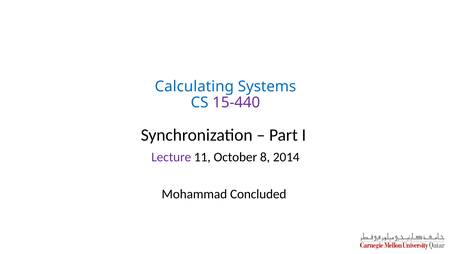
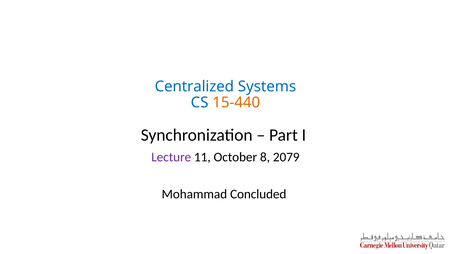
Calculating: Calculating -> Centralized
15-440 colour: purple -> orange
2014: 2014 -> 2079
